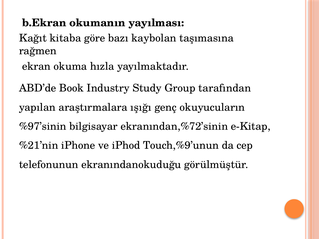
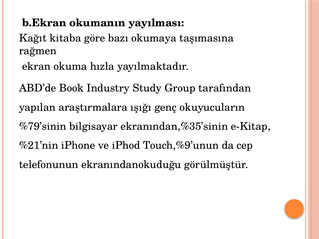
kaybolan: kaybolan -> okumaya
%97’sinin: %97’sinin -> %79’sinin
ekranından,%72’sinin: ekranından,%72’sinin -> ekranından,%35’sinin
